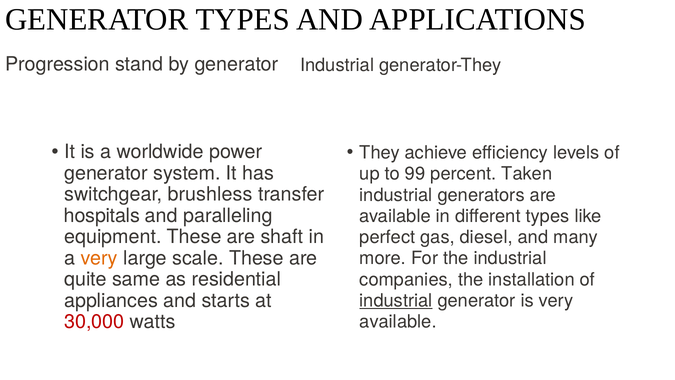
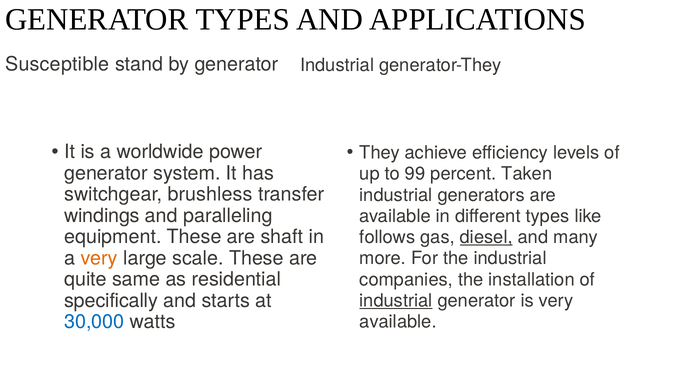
Progression: Progression -> Susceptible
hospitals: hospitals -> windings
perfect: perfect -> follows
diesel underline: none -> present
appliances: appliances -> specifically
30,000 colour: red -> blue
